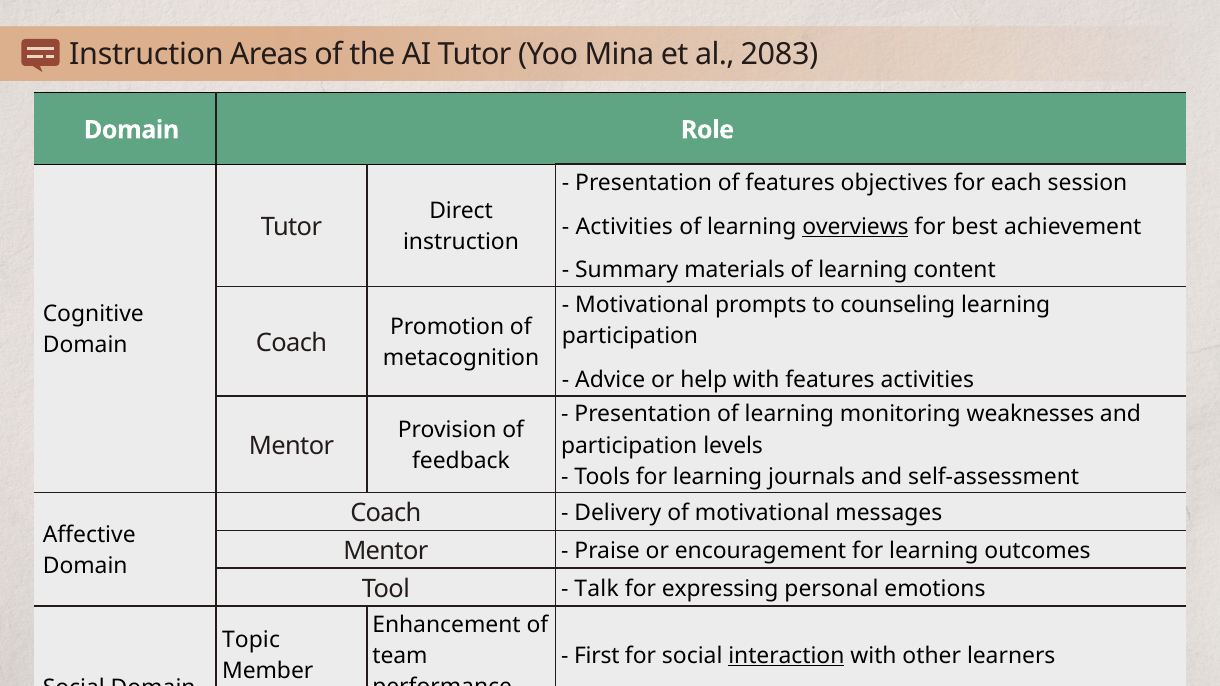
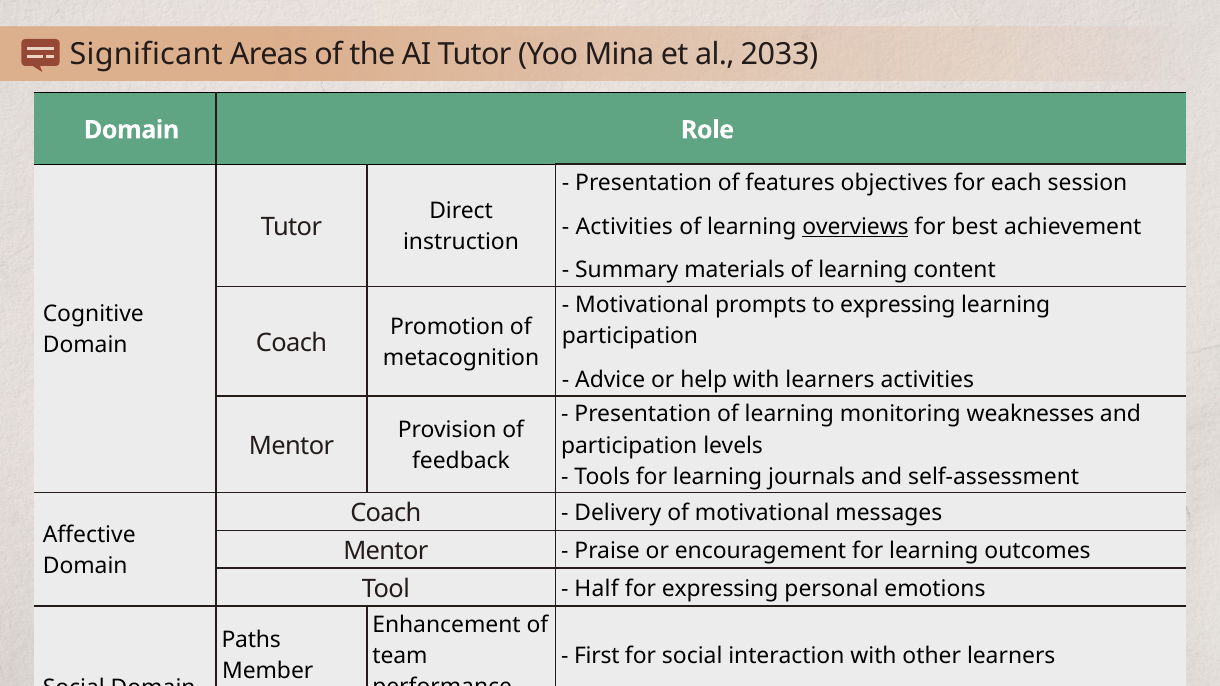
Instruction at (146, 55): Instruction -> Significant
2083: 2083 -> 2033
to counseling: counseling -> expressing
with features: features -> learners
Talk: Talk -> Half
Topic: Topic -> Paths
interaction underline: present -> none
